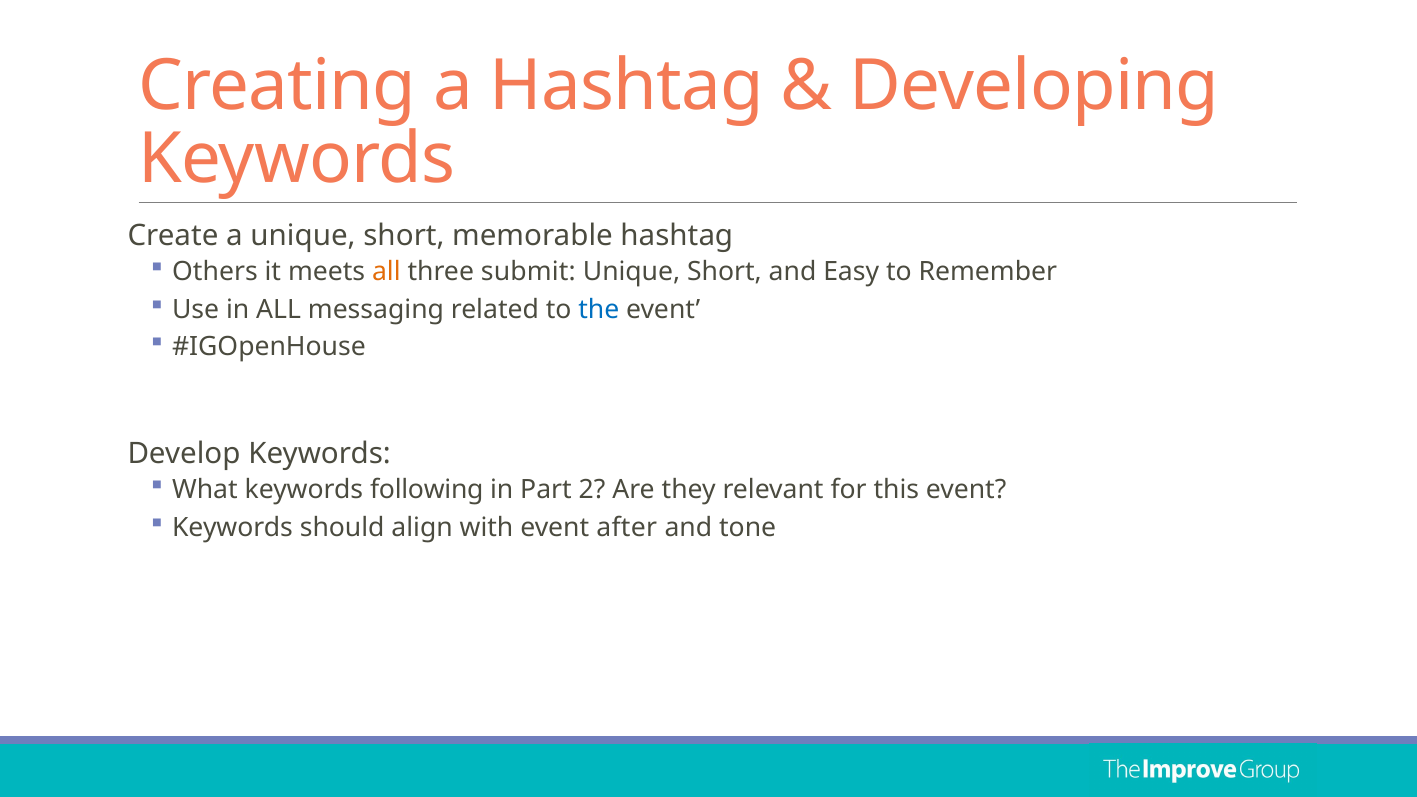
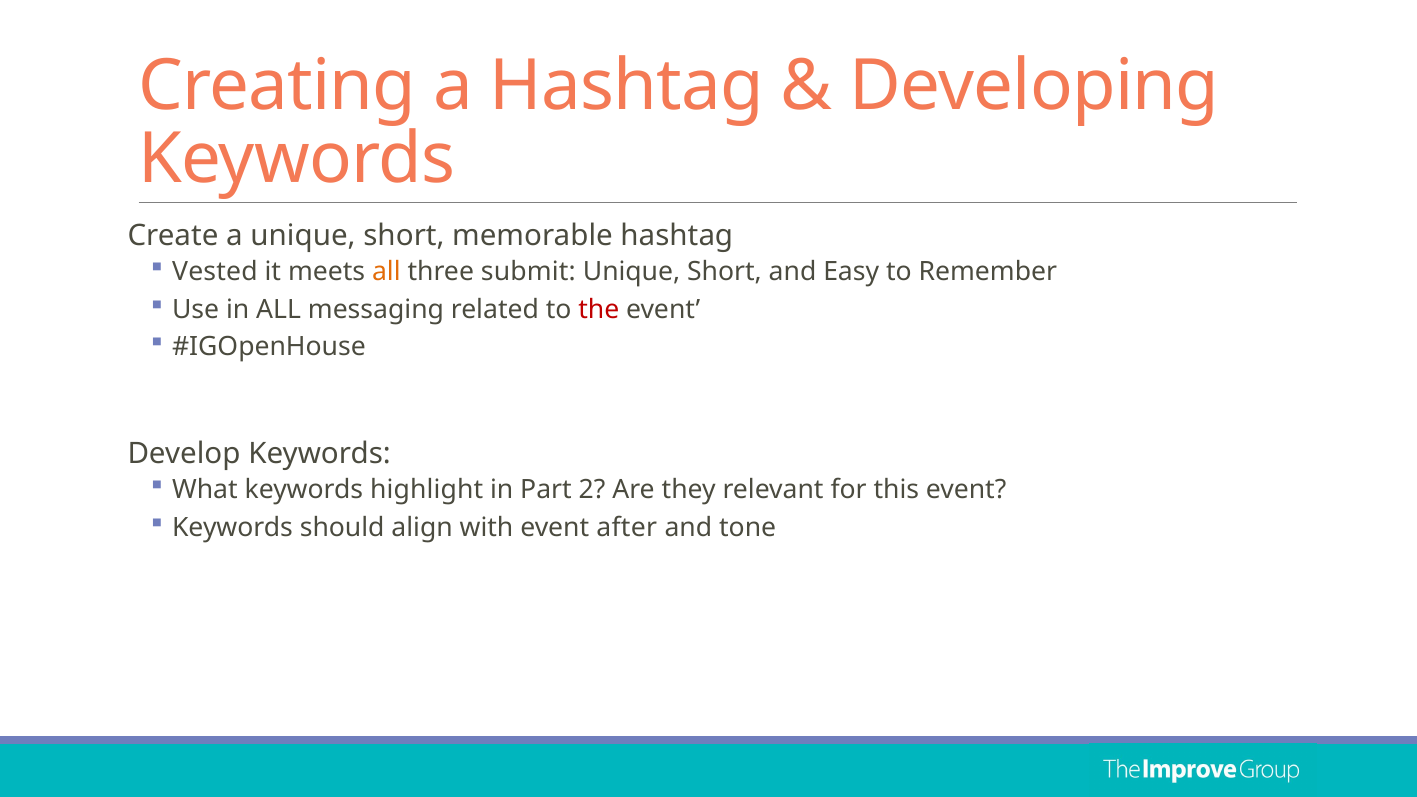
Others: Others -> Vested
the colour: blue -> red
following: following -> highlight
